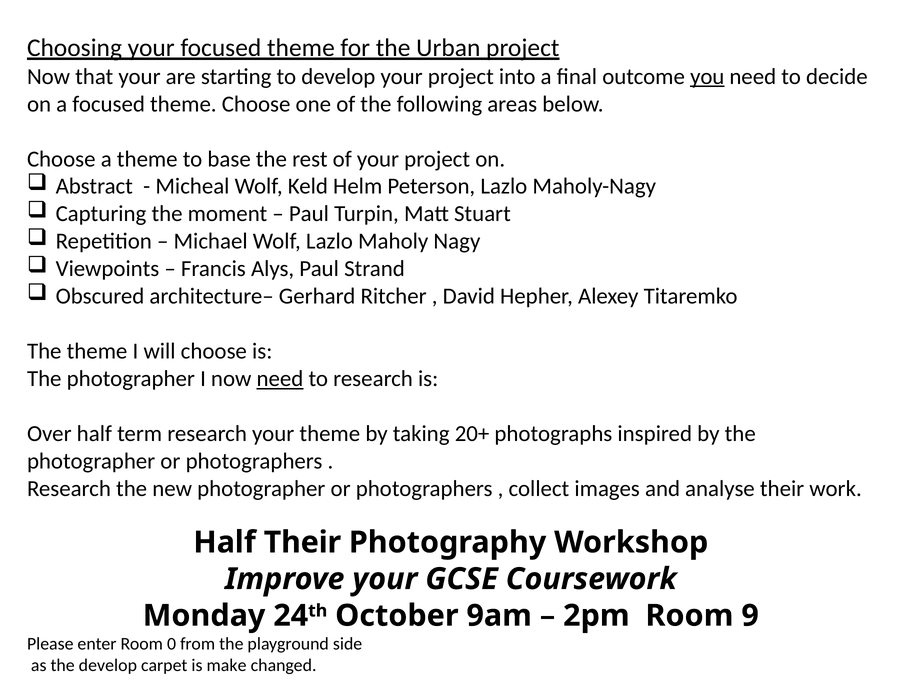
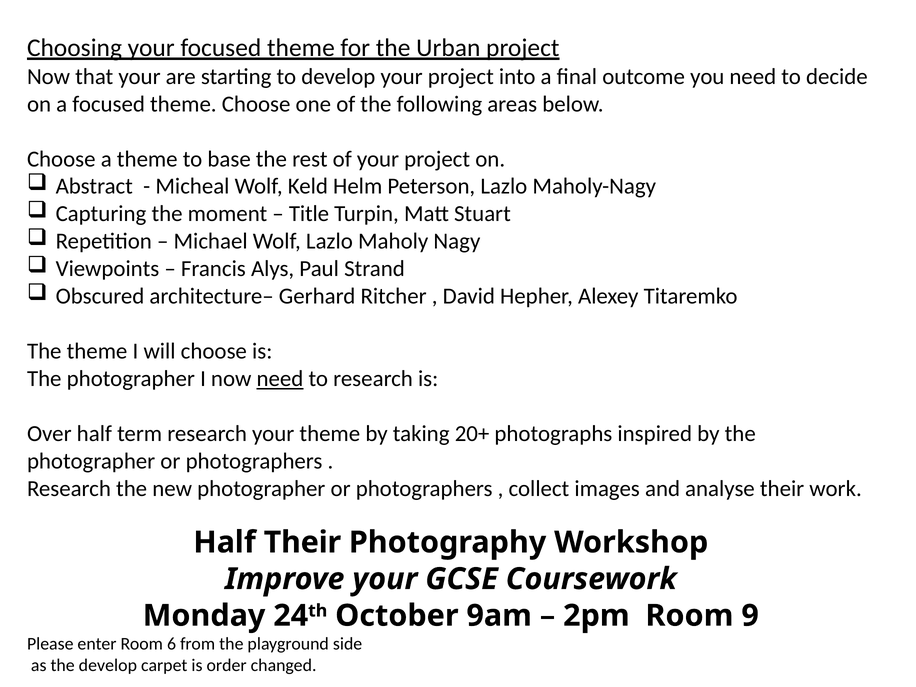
you underline: present -> none
Paul at (309, 214): Paul -> Title
0: 0 -> 6
make: make -> order
